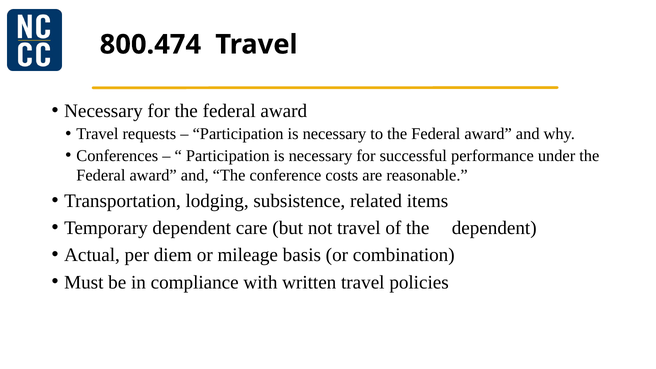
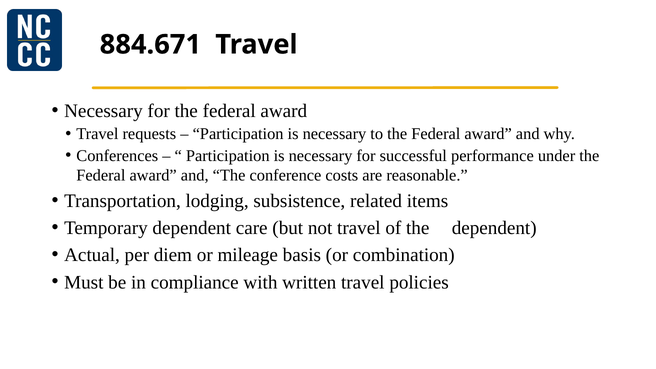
800.474: 800.474 -> 884.671
